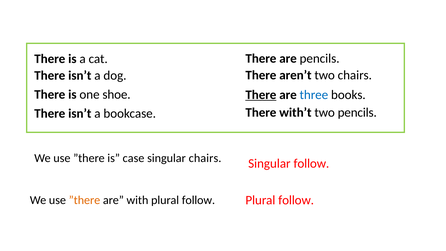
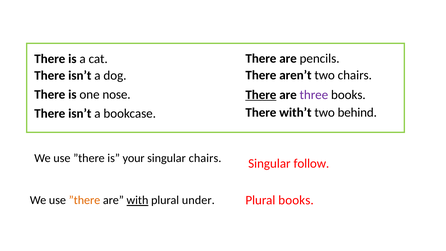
shoe: shoe -> nose
three colour: blue -> purple
two pencils: pencils -> behind
case: case -> your
follow at (296, 200): follow -> books
with underline: none -> present
follow at (198, 200): follow -> under
